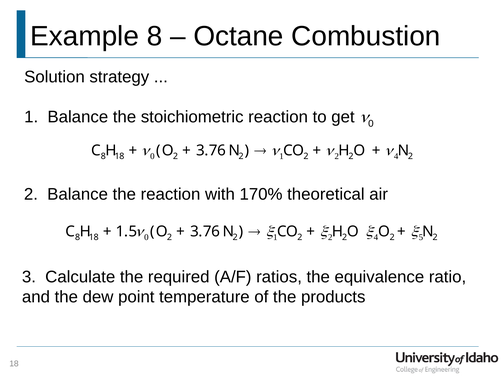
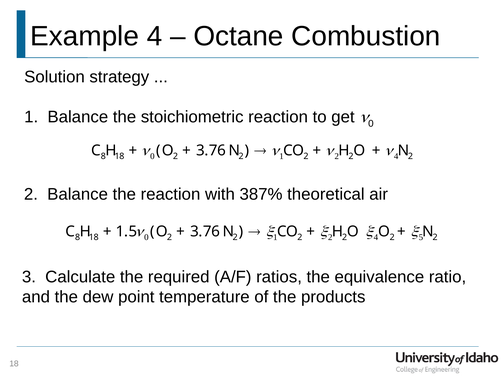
Example 8: 8 -> 4
170%: 170% -> 387%
